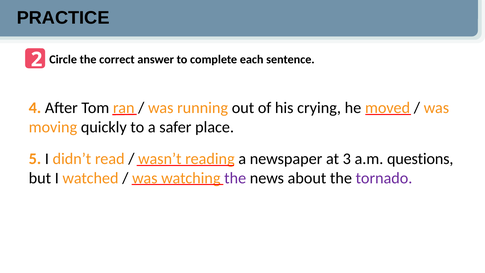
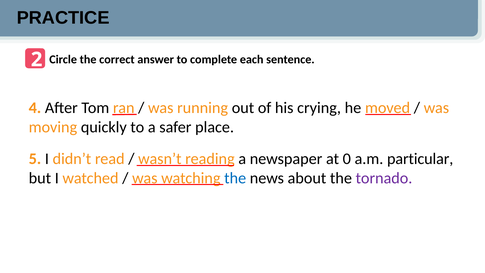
3: 3 -> 0
questions: questions -> particular
the at (235, 178) colour: purple -> blue
